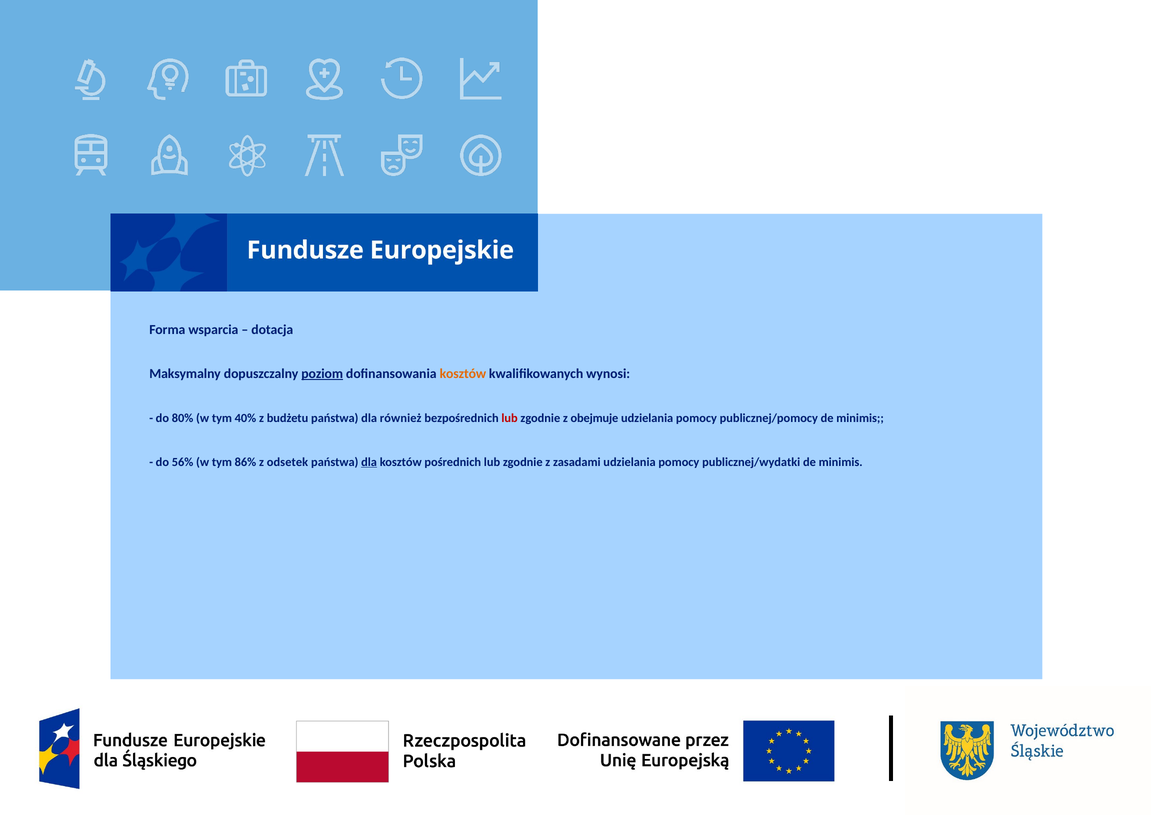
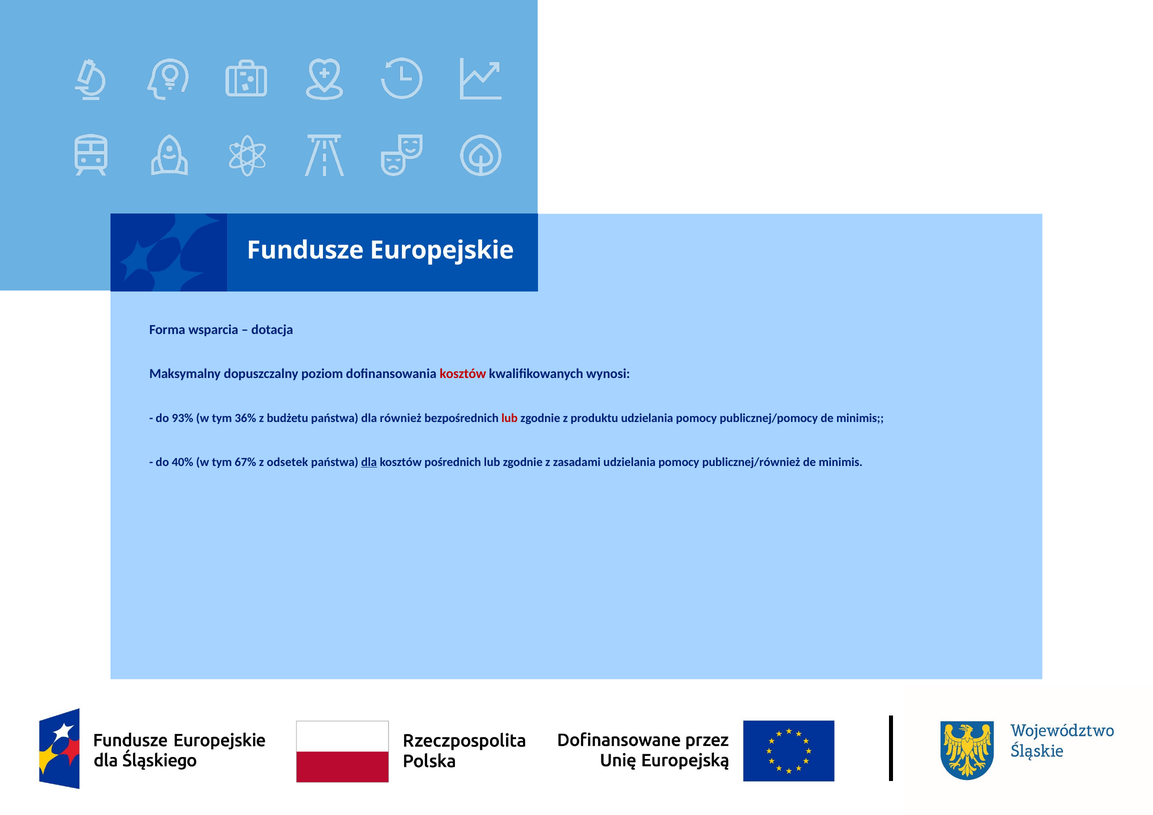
poziom underline: present -> none
kosztów at (463, 374) colour: orange -> red
80%: 80% -> 93%
40%: 40% -> 36%
obejmuje: obejmuje -> produktu
56%: 56% -> 40%
86%: 86% -> 67%
publicznej/wydatki: publicznej/wydatki -> publicznej/również
